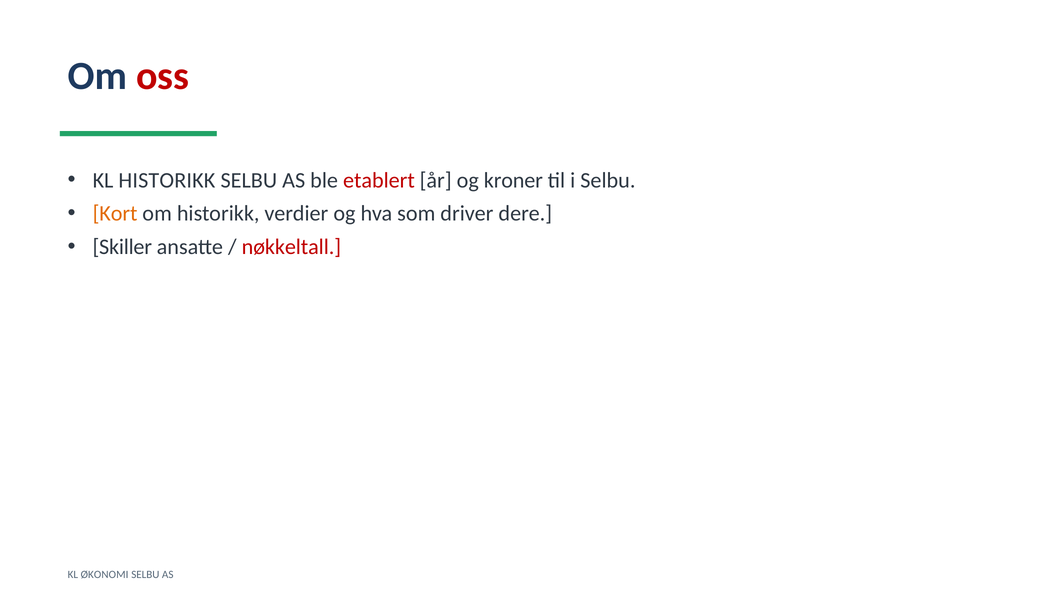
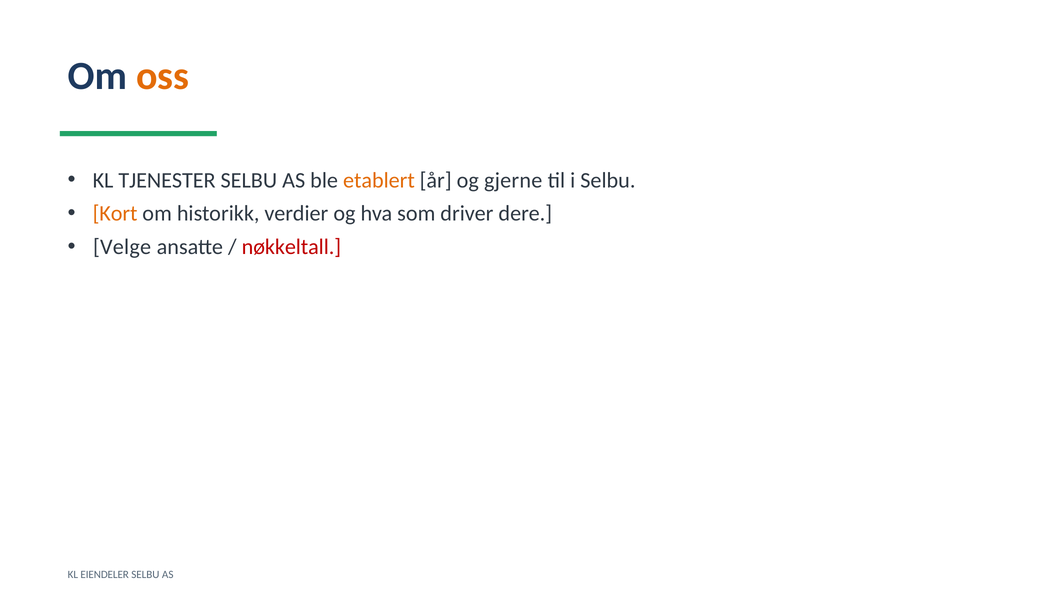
oss colour: red -> orange
KL HISTORIKK: HISTORIKK -> TJENESTER
etablert colour: red -> orange
kroner: kroner -> gjerne
Skiller: Skiller -> Velge
ØKONOMI: ØKONOMI -> EIENDELER
